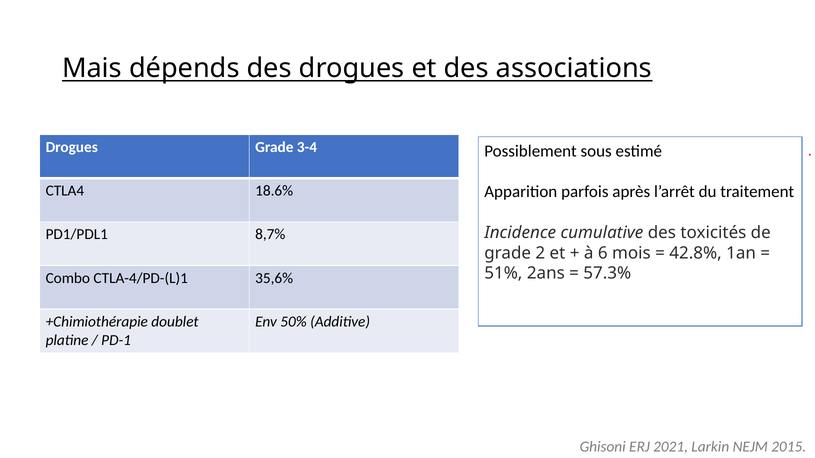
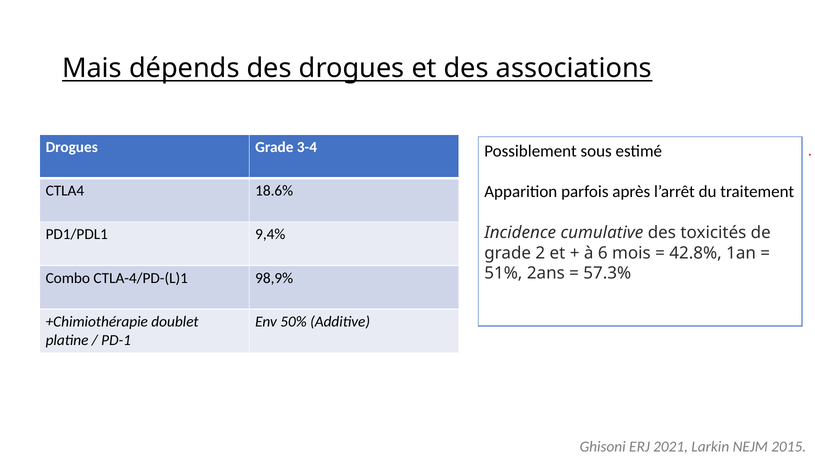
8,7%: 8,7% -> 9,4%
35,6%: 35,6% -> 98,9%
